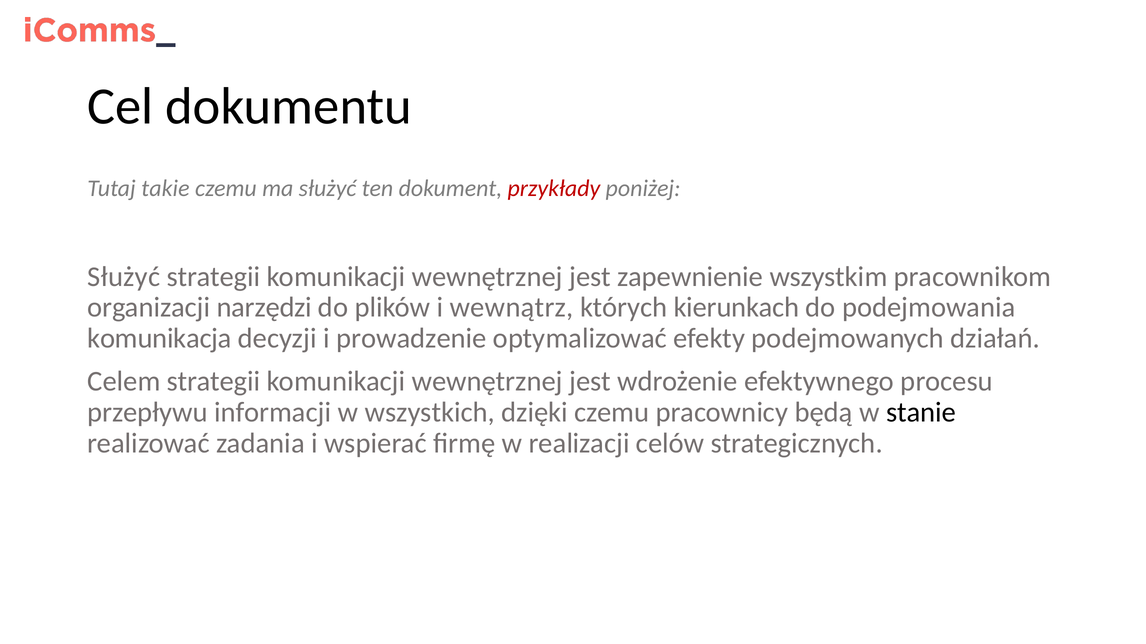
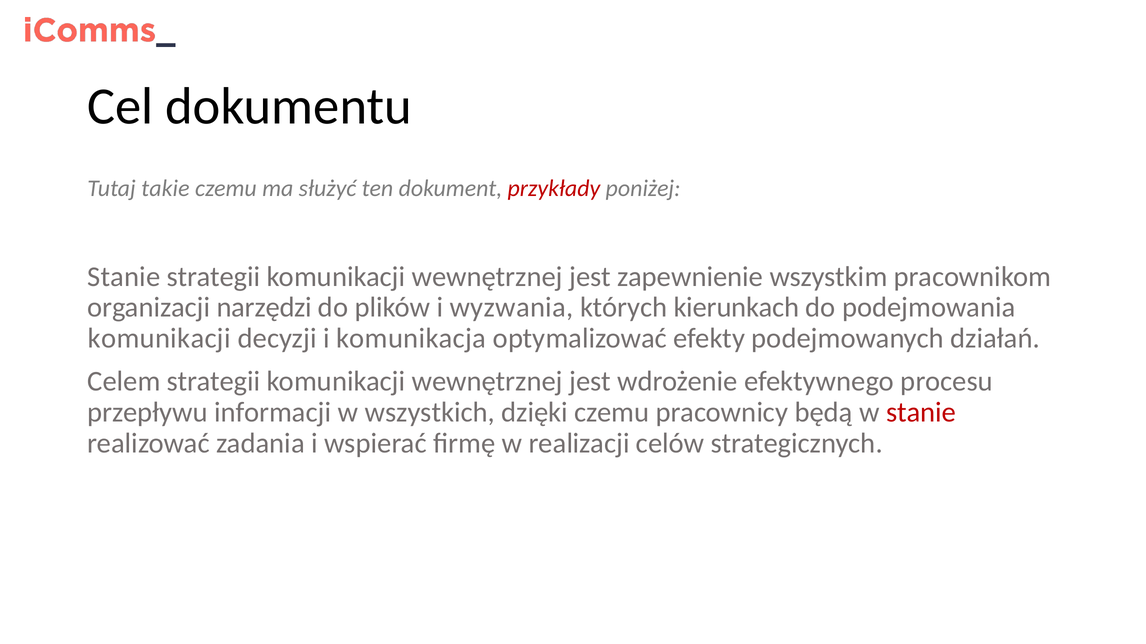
Służyć at (124, 277): Służyć -> Stanie
wewnątrz: wewnątrz -> wyzwania
komunikacja at (160, 339): komunikacja -> komunikacji
prowadzenie: prowadzenie -> komunikacja
stanie at (921, 413) colour: black -> red
